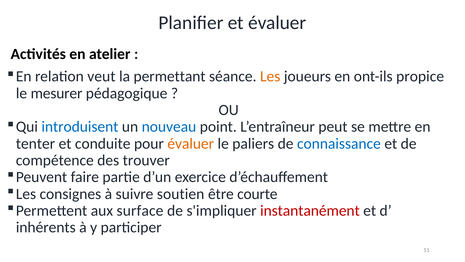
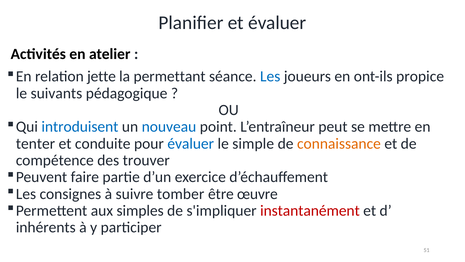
veut: veut -> jette
Les at (270, 76) colour: orange -> blue
mesurer: mesurer -> suivants
évaluer at (191, 143) colour: orange -> blue
paliers: paliers -> simple
connaissance colour: blue -> orange
soutien: soutien -> tomber
courte: courte -> œuvre
surface: surface -> simples
